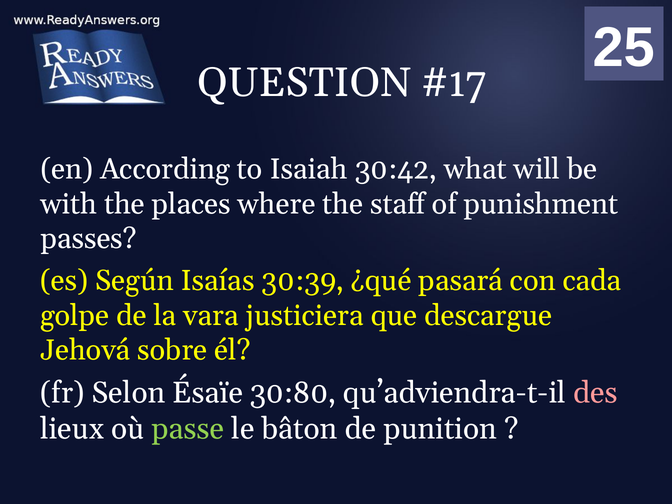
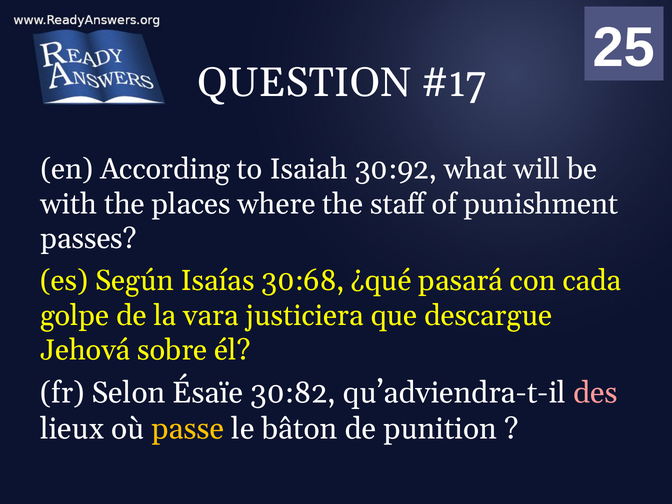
30:42: 30:42 -> 30:92
30:39: 30:39 -> 30:68
30:80: 30:80 -> 30:82
passe colour: light green -> yellow
